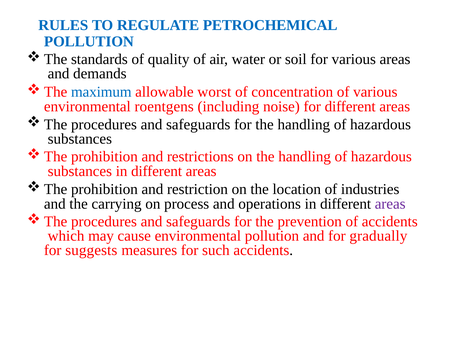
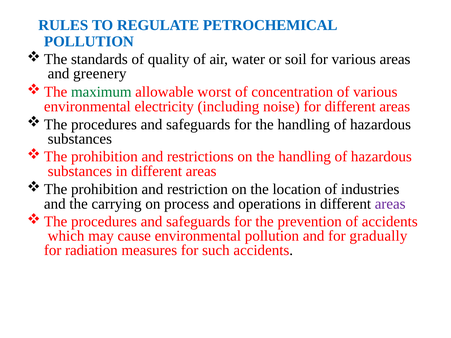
demands: demands -> greenery
maximum colour: blue -> green
roentgens: roentgens -> electricity
suggests: suggests -> radiation
